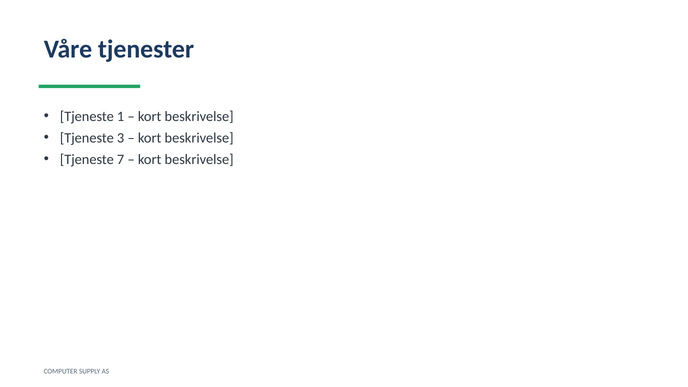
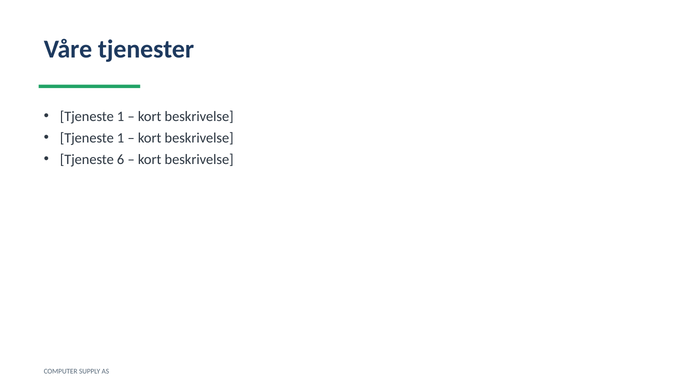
3 at (121, 138): 3 -> 1
7: 7 -> 6
